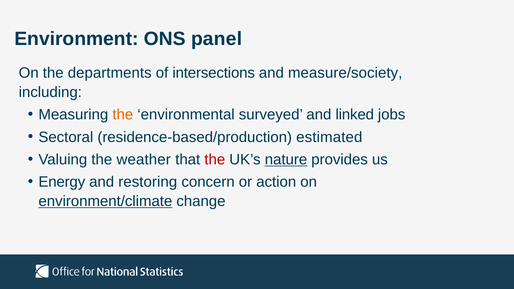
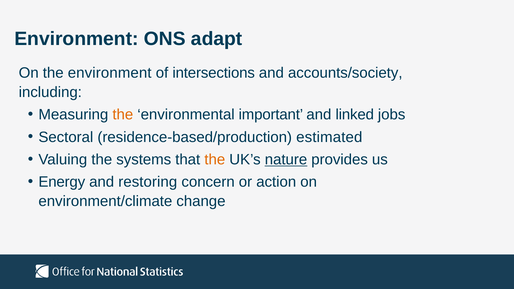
panel: panel -> adapt
the departments: departments -> environment
measure/society: measure/society -> accounts/society
surveyed: surveyed -> important
weather: weather -> systems
the at (215, 160) colour: red -> orange
environment/climate underline: present -> none
